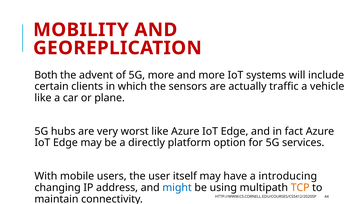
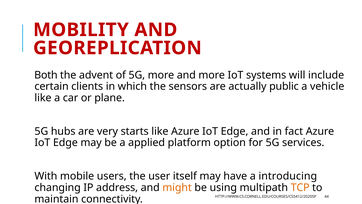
traffic: traffic -> public
worst: worst -> starts
directly: directly -> applied
might colour: blue -> orange
